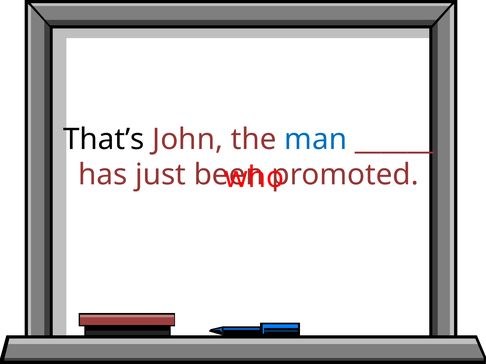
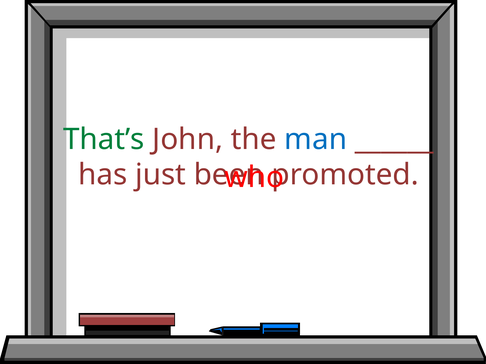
That’s colour: black -> green
